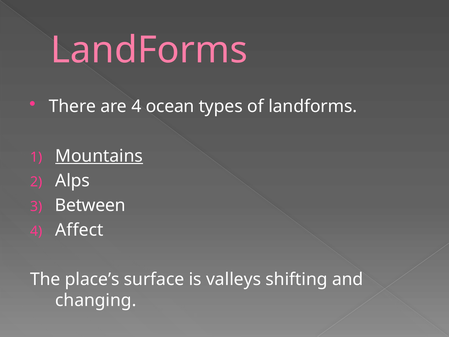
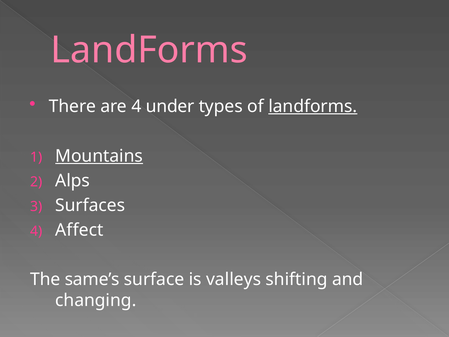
ocean: ocean -> under
landforms at (313, 106) underline: none -> present
Between: Between -> Surfaces
place’s: place’s -> same’s
